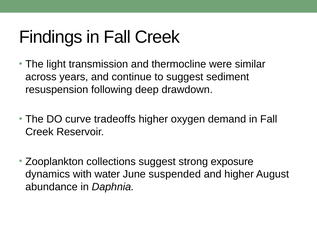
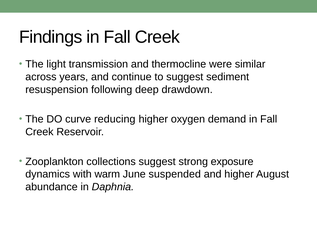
tradeoffs: tradeoffs -> reducing
water: water -> warm
